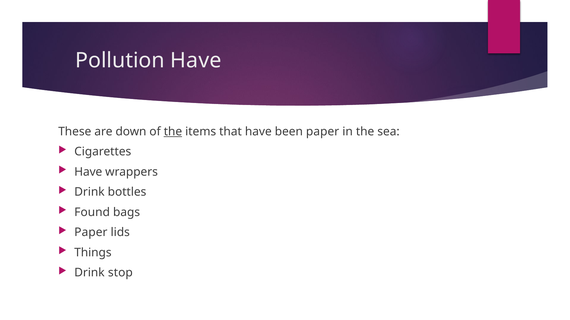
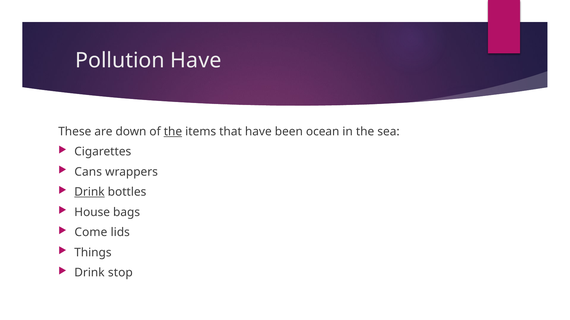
been paper: paper -> ocean
Have at (88, 172): Have -> Cans
Drink at (89, 192) underline: none -> present
Found: Found -> House
Paper at (91, 233): Paper -> Come
